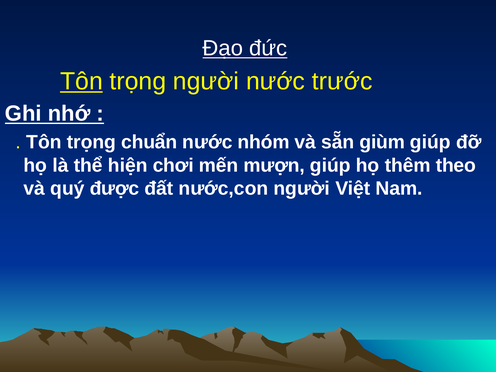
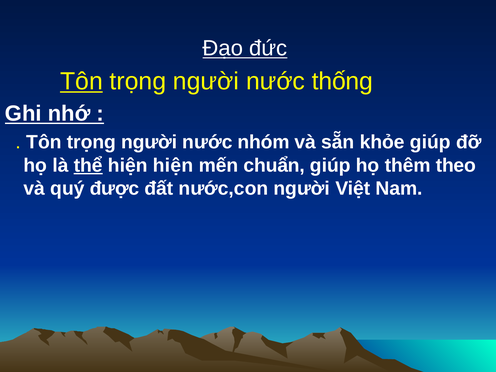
trước: trước -> thống
chuẩn at (149, 142): chuẩn -> người
giùm: giùm -> khỏe
thể underline: none -> present
hiện chơi: chơi -> hiện
mượn: mượn -> chuẩn
